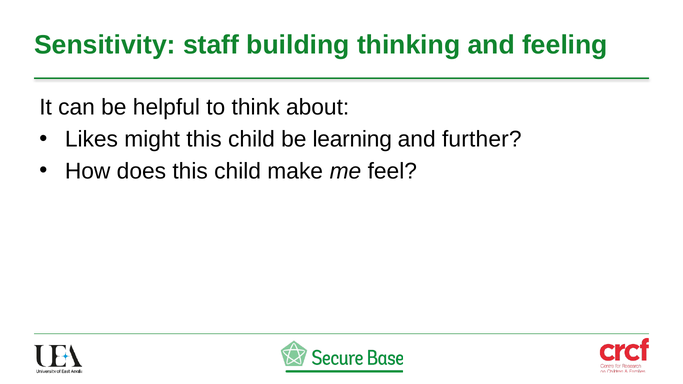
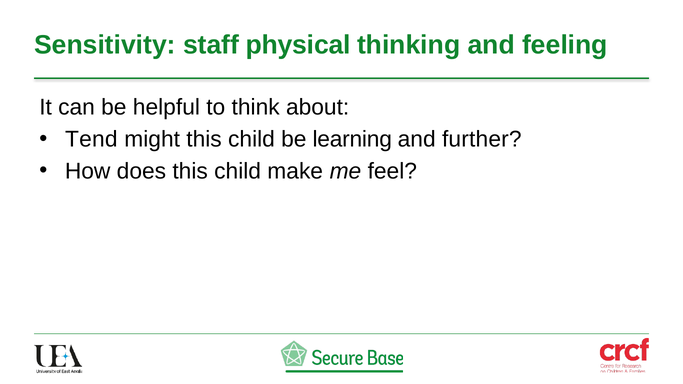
building: building -> physical
Likes: Likes -> Tend
